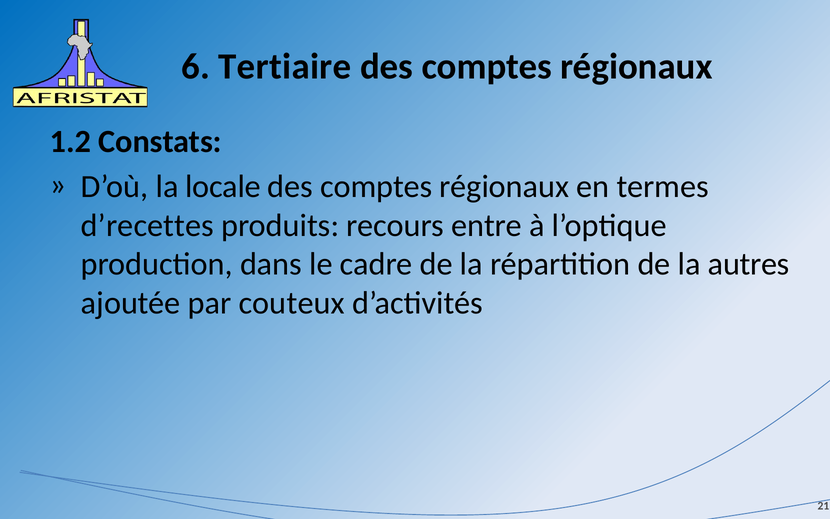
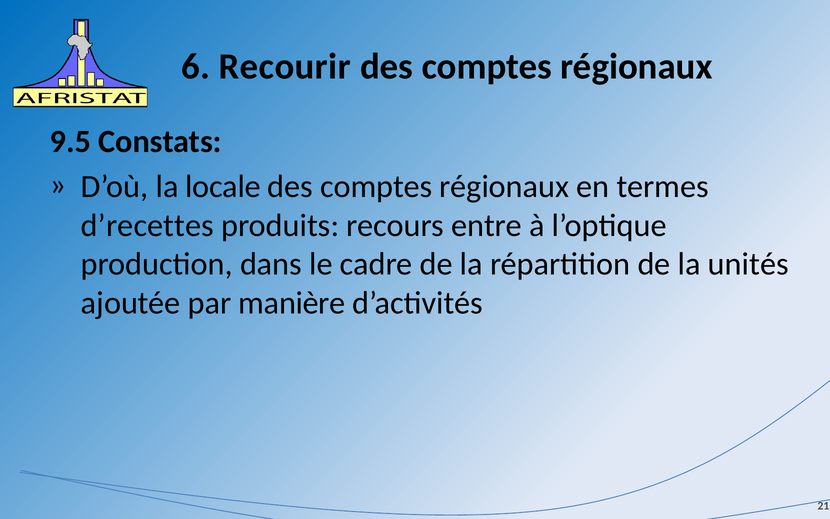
Tertiaire: Tertiaire -> Recourir
1.2: 1.2 -> 9.5
autres: autres -> unités
couteux: couteux -> manière
